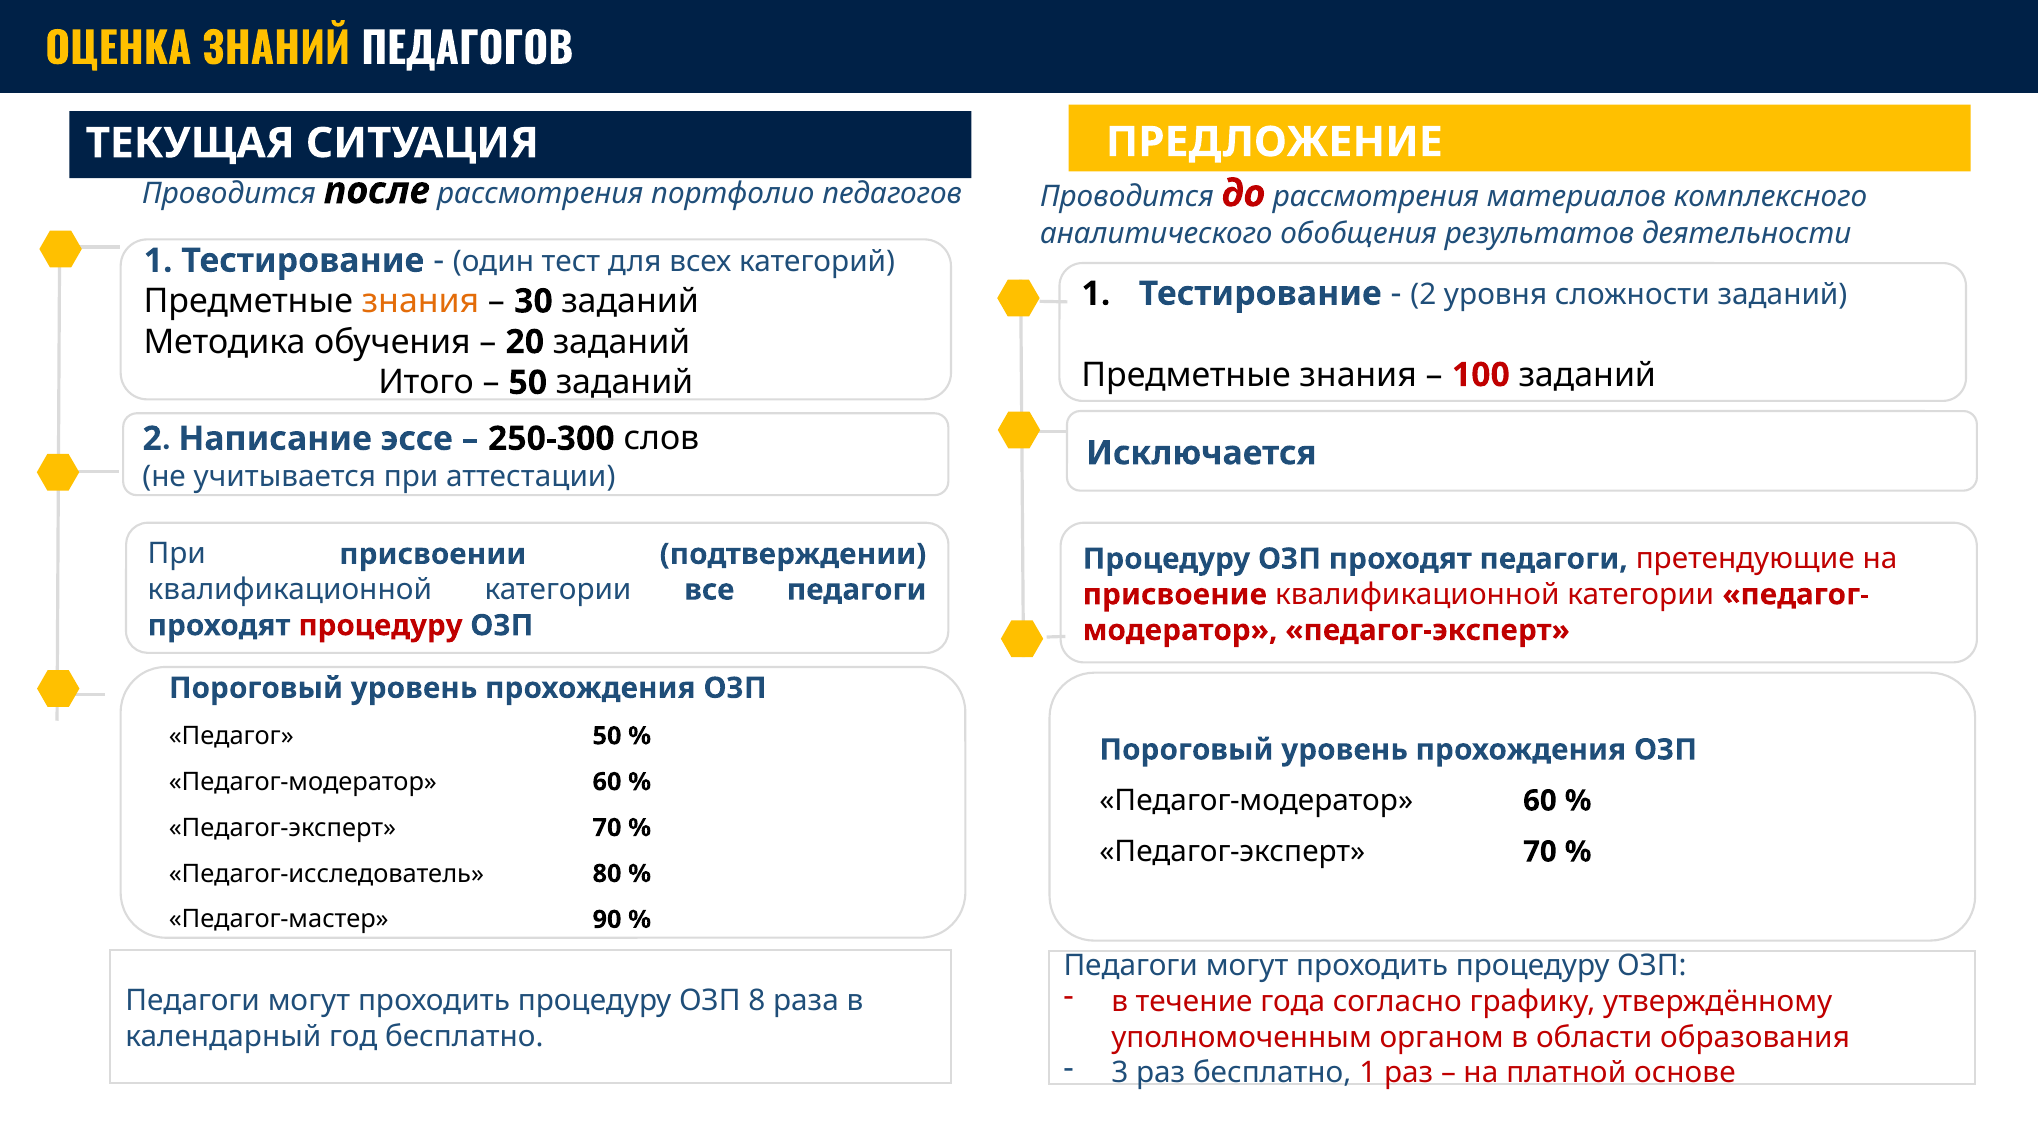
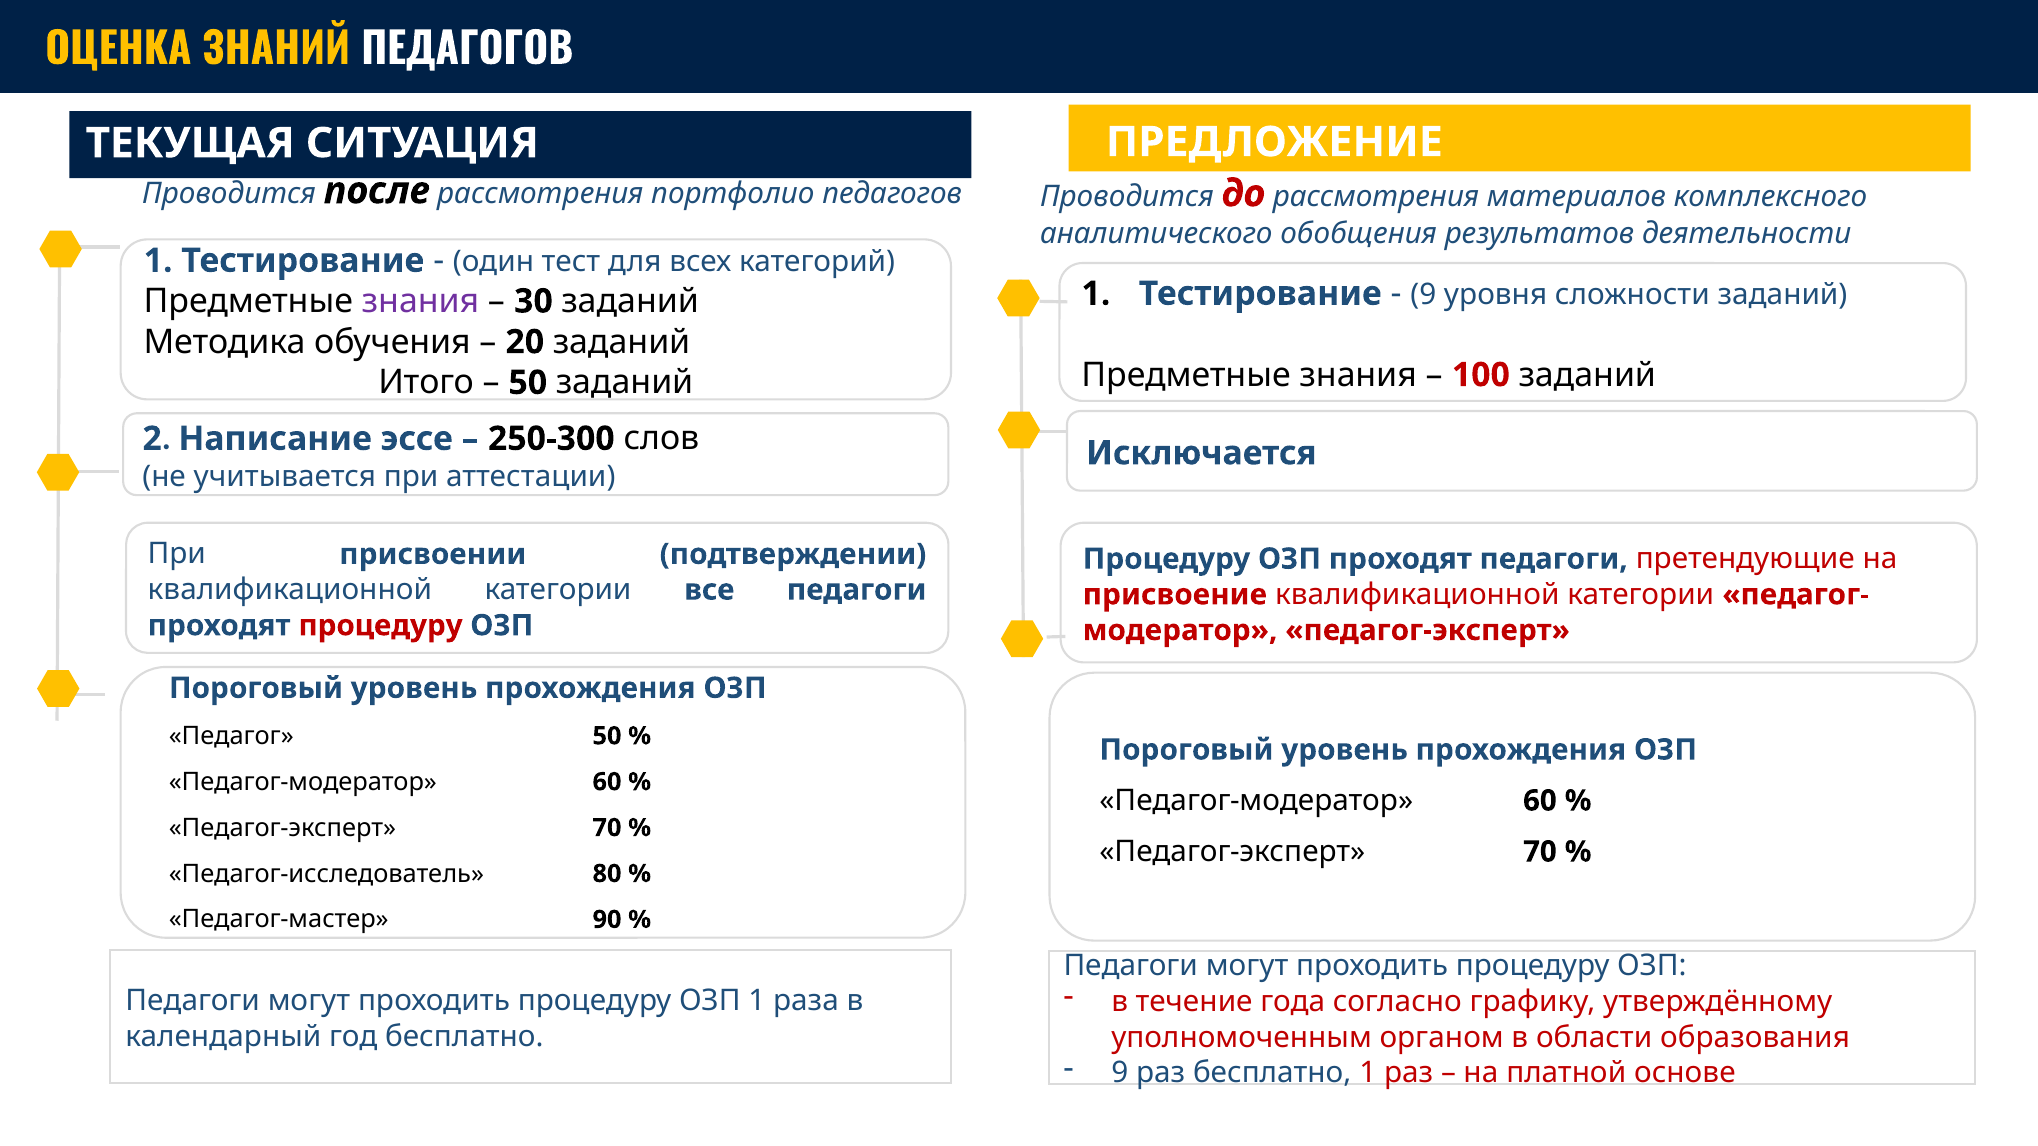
2 at (1423, 295): 2 -> 9
знания at (420, 301) colour: orange -> purple
ОЗП 8: 8 -> 1
3 at (1120, 1073): 3 -> 9
